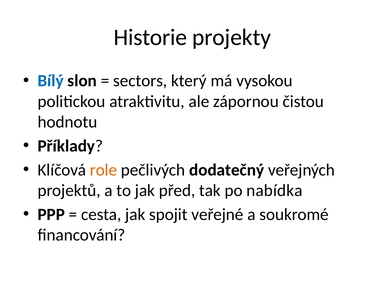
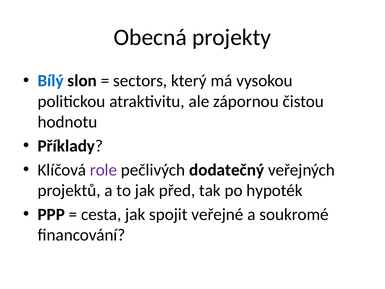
Historie: Historie -> Obecná
role colour: orange -> purple
nabídka: nabídka -> hypoték
